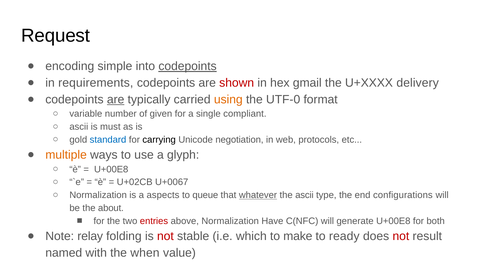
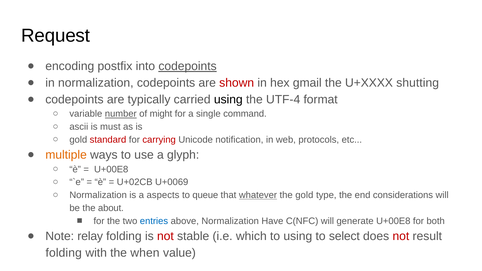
simple: simple -> postfix
in requirements: requirements -> normalization
delivery: delivery -> shutting
are at (116, 100) underline: present -> none
using at (228, 100) colour: orange -> black
UTF-0: UTF-0 -> UTF-4
number underline: none -> present
given: given -> might
compliant: compliant -> command
standard colour: blue -> red
carrying colour: black -> red
negotiation: negotiation -> notification
U+0067: U+0067 -> U+0069
the ascii: ascii -> gold
configurations: configurations -> considerations
entries colour: red -> blue
to make: make -> using
ready: ready -> select
named at (64, 253): named -> folding
